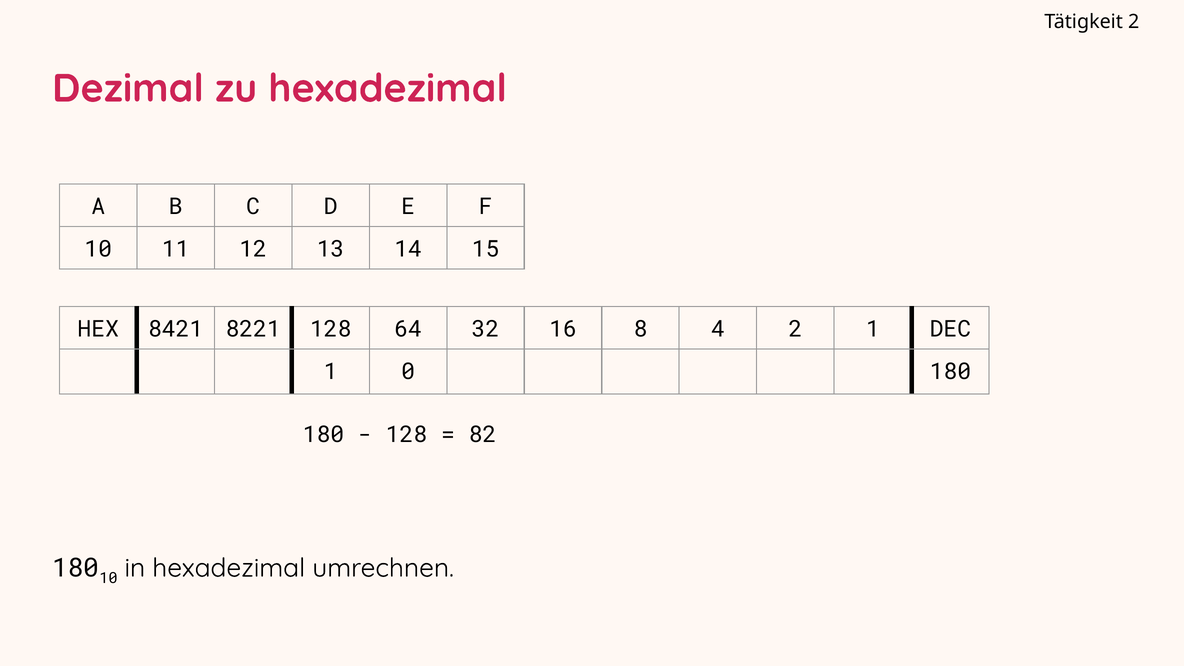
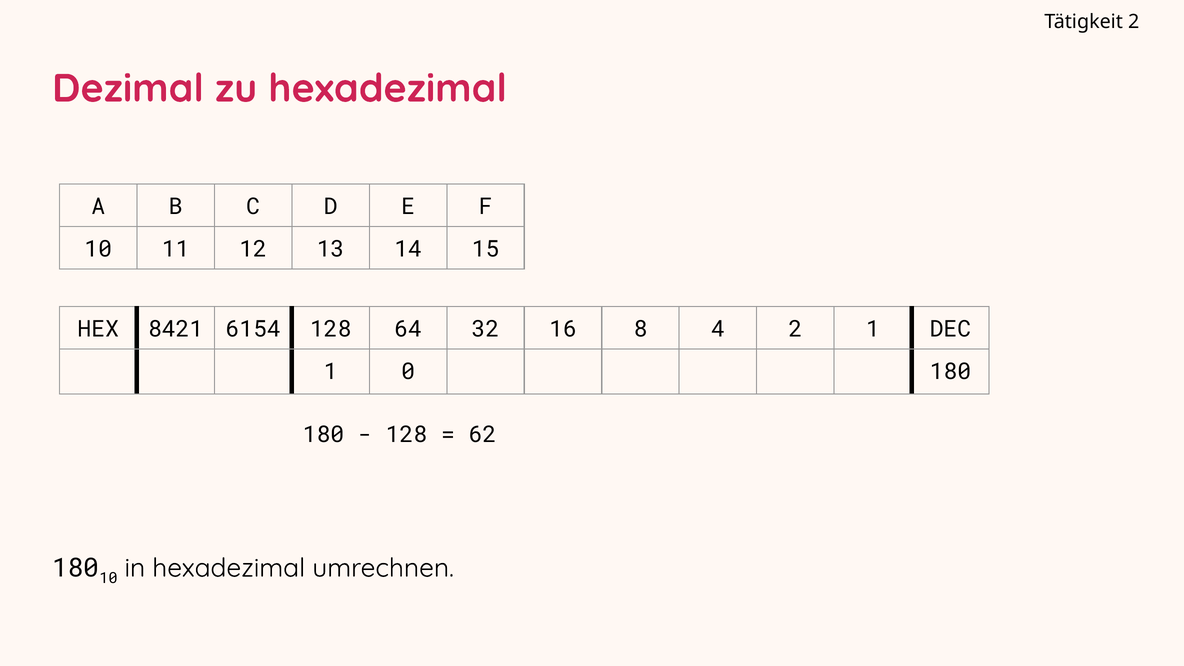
8221: 8221 -> 6154
82: 82 -> 62
